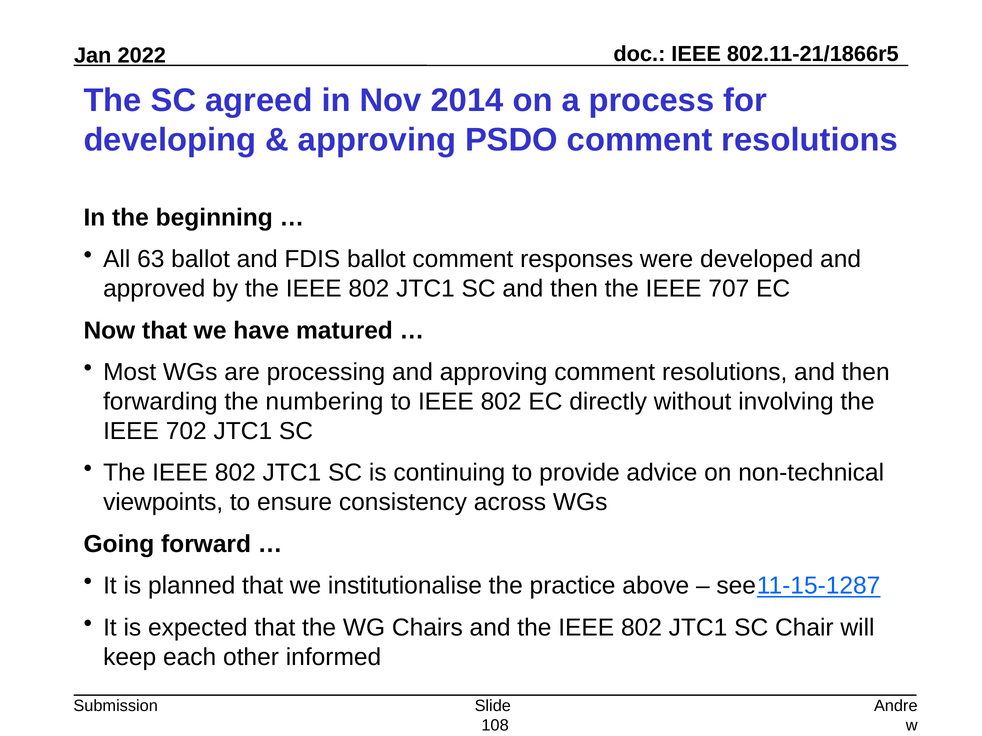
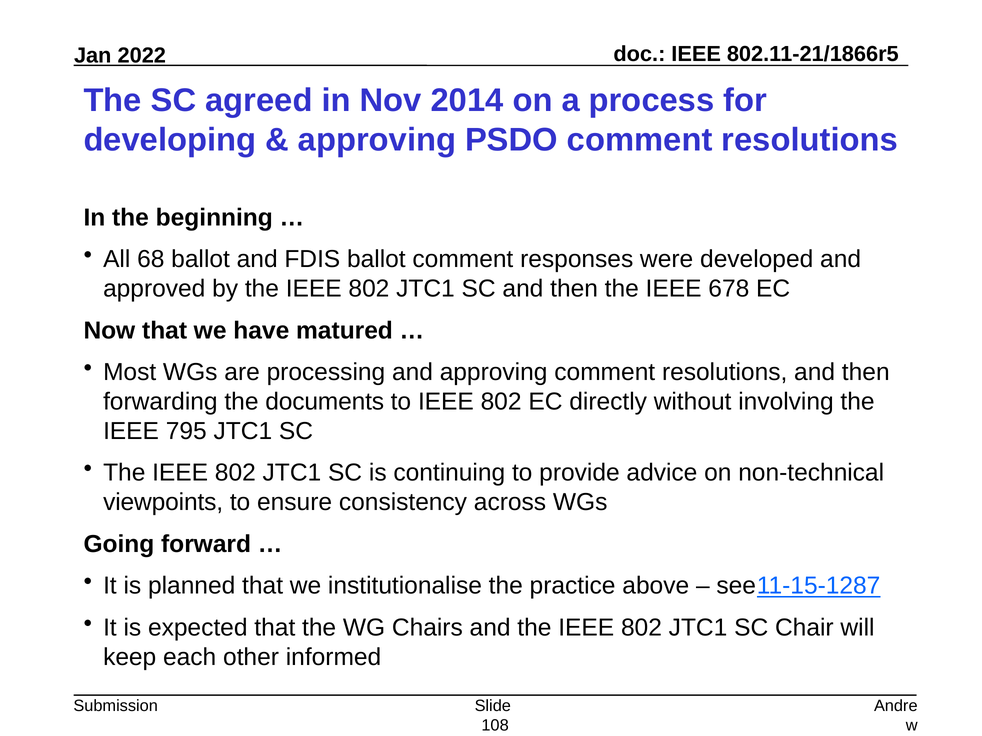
63: 63 -> 68
707: 707 -> 678
numbering: numbering -> documents
702: 702 -> 795
